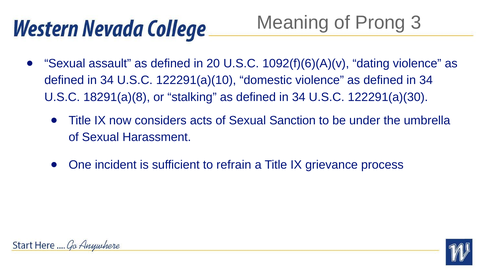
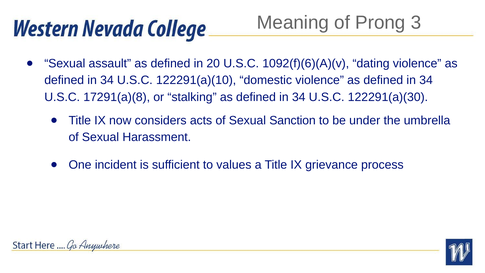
18291(a)(8: 18291(a)(8 -> 17291(a)(8
refrain: refrain -> values
